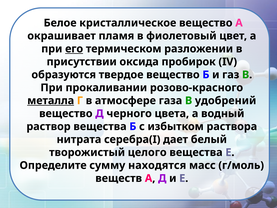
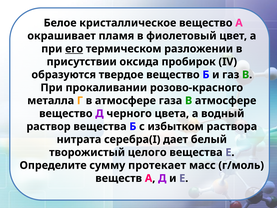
металла underline: present -> none
газа В удобрений: удобрений -> атмосфере
находятся: находятся -> протекает
